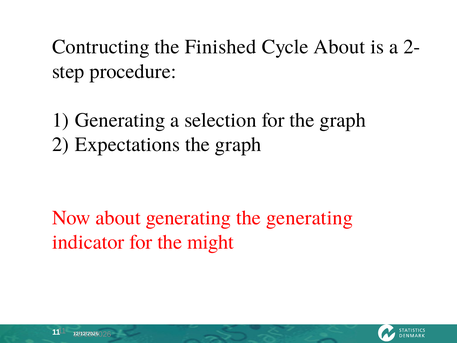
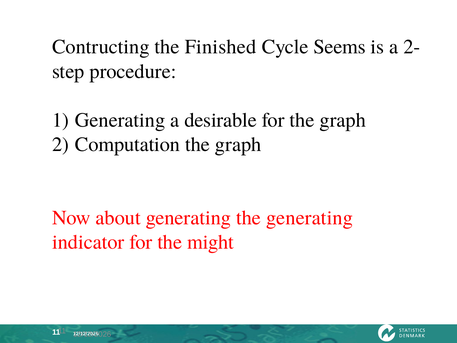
Cycle About: About -> Seems
selection: selection -> desirable
Expectations: Expectations -> Computation
